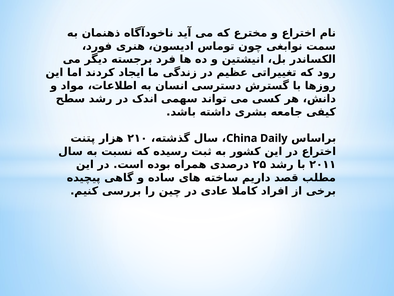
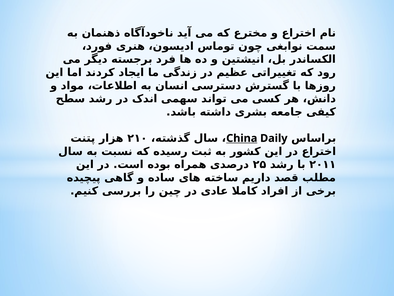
China underline: none -> present
